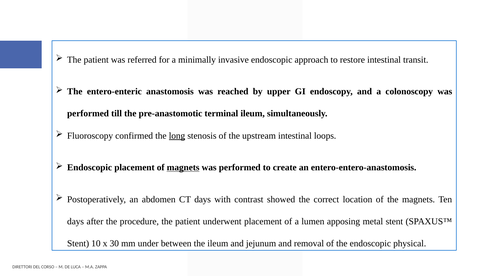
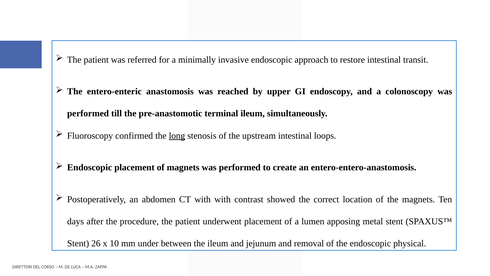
magnets at (183, 167) underline: present -> none
CT days: days -> with
10: 10 -> 26
30: 30 -> 10
